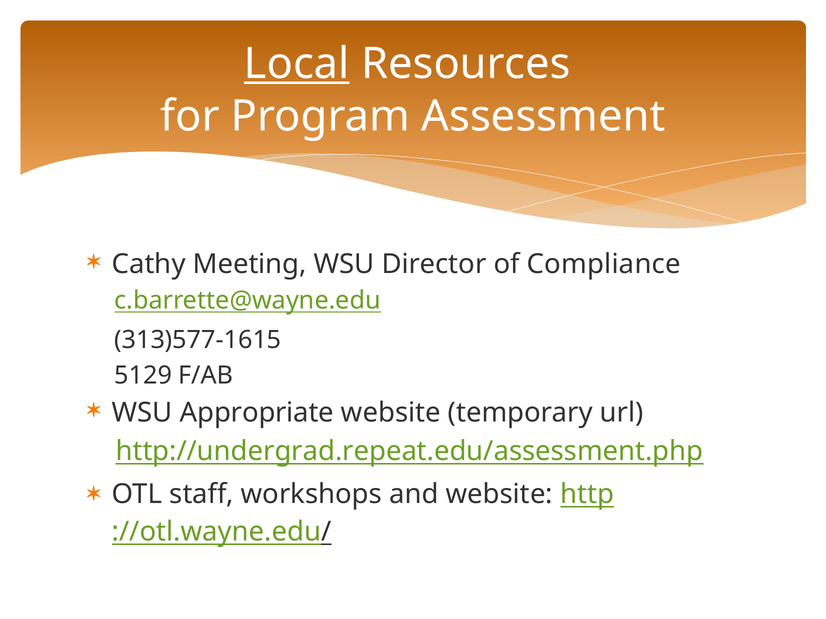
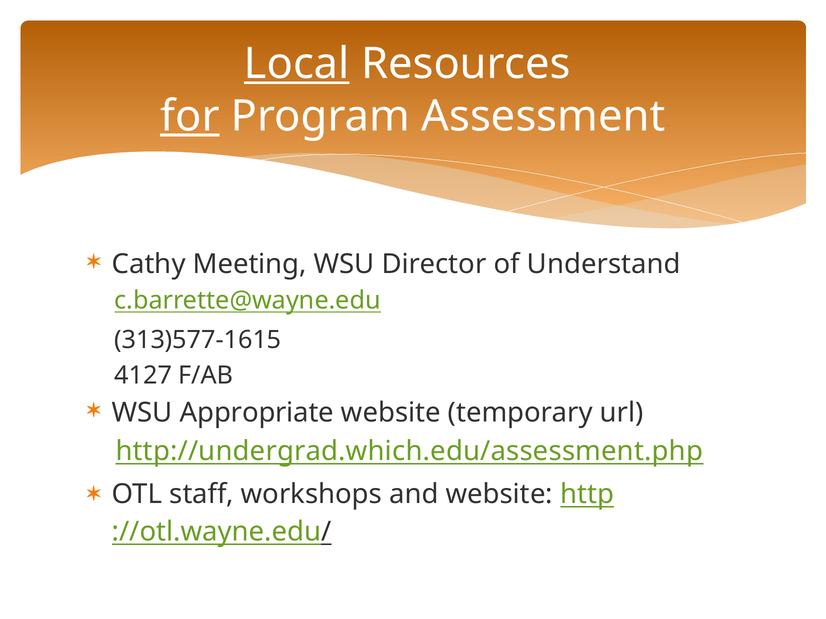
for underline: none -> present
Compliance: Compliance -> Understand
5129: 5129 -> 4127
http://undergrad.repeat.edu/assessment.php: http://undergrad.repeat.edu/assessment.php -> http://undergrad.which.edu/assessment.php
